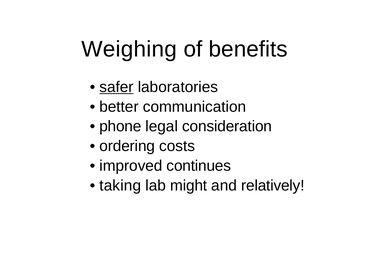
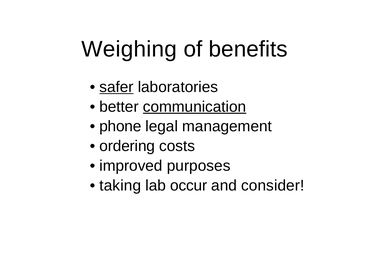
communication underline: none -> present
consideration: consideration -> management
continues: continues -> purposes
might: might -> occur
relatively: relatively -> consider
